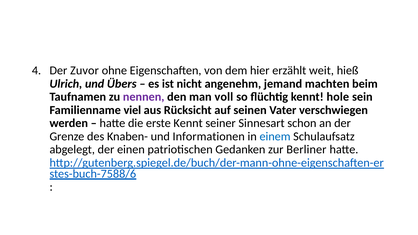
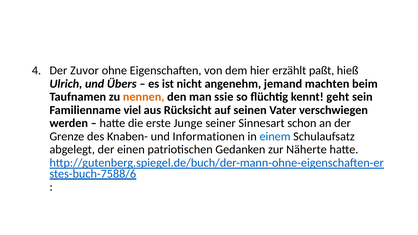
weit: weit -> paßt
nennen colour: purple -> orange
voll: voll -> ssie
hole: hole -> geht
erste Kennt: Kennt -> Junge
Berliner: Berliner -> Näherte
